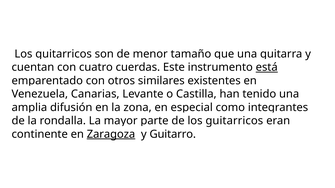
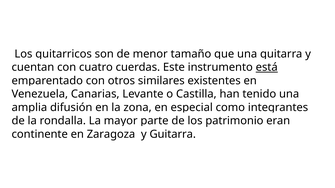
guitarricos at (234, 121): guitarricos -> patrimonio
Zaragoza underline: present -> none
y Guitarro: Guitarro -> Guitarra
